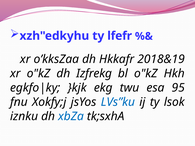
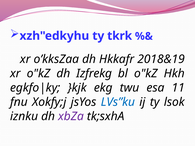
lfefr: lfefr -> tkrk
95: 95 -> 11
xbZa colour: blue -> purple
